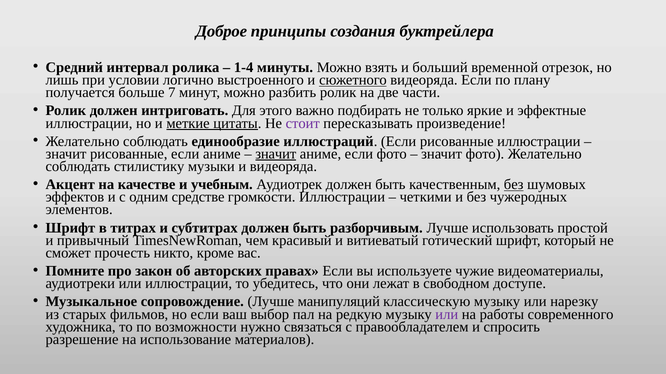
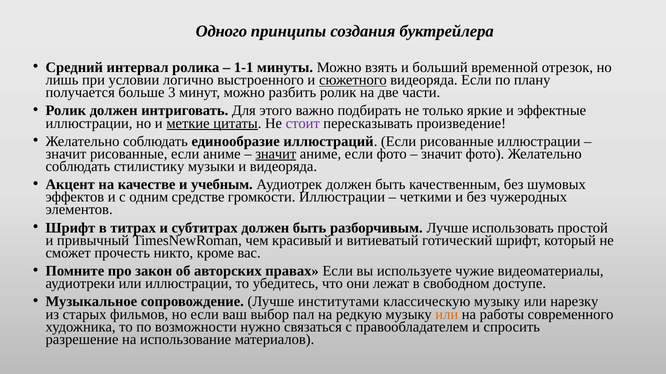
Доброе: Доброе -> Одного
1-4: 1-4 -> 1-1
7: 7 -> 3
без at (514, 185) underline: present -> none
манипуляций: манипуляций -> институтами
или at (447, 315) colour: purple -> orange
